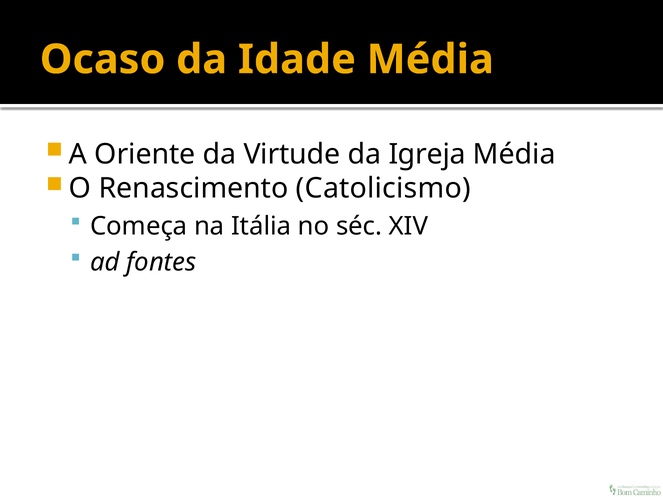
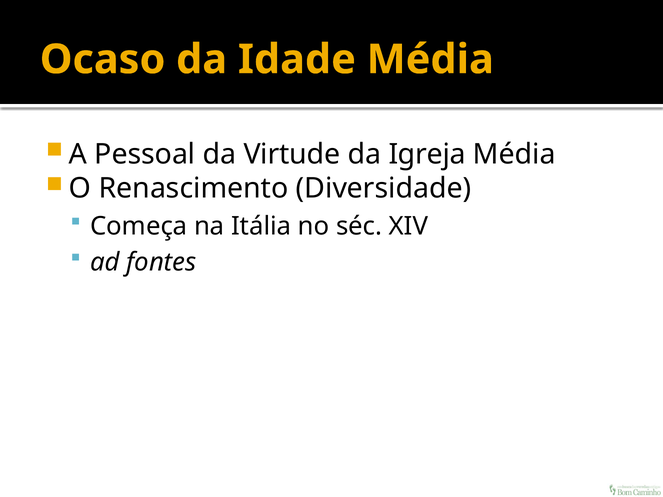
Oriente: Oriente -> Pessoal
Catolicismo: Catolicismo -> Diversidade
